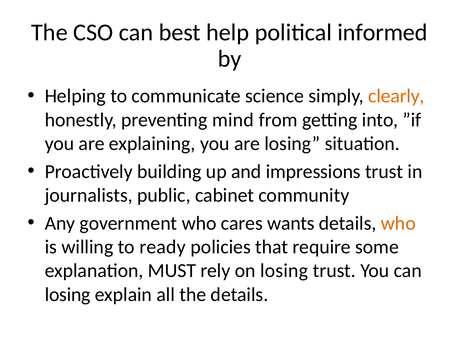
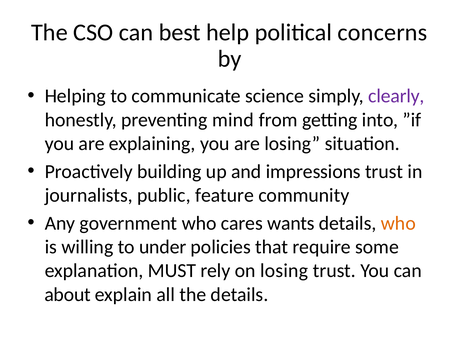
informed: informed -> concerns
clearly colour: orange -> purple
cabinet: cabinet -> feature
ready: ready -> under
losing at (68, 294): losing -> about
